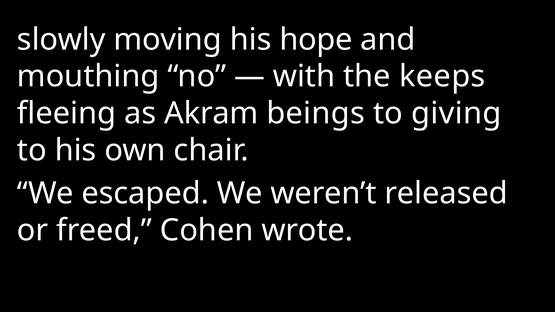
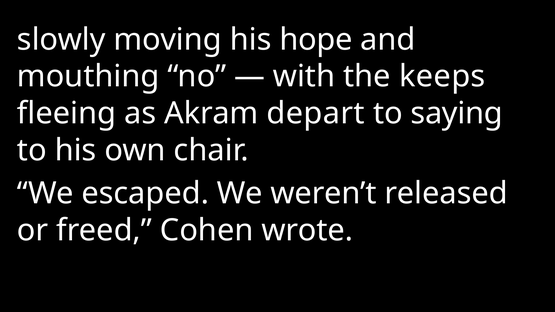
beings: beings -> depart
giving: giving -> saying
